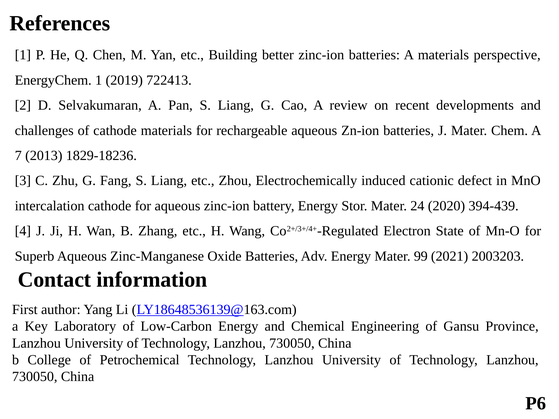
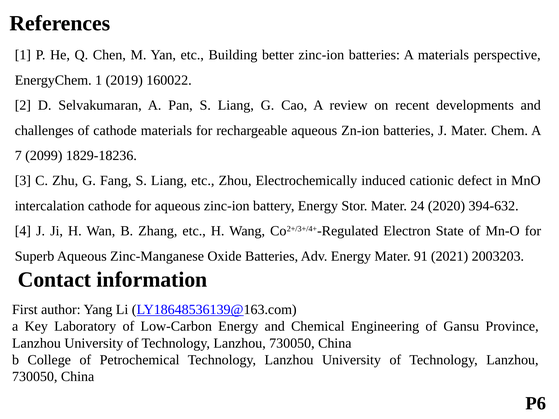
722413: 722413 -> 160022
2013: 2013 -> 2099
394-439: 394-439 -> 394-632
99: 99 -> 91
